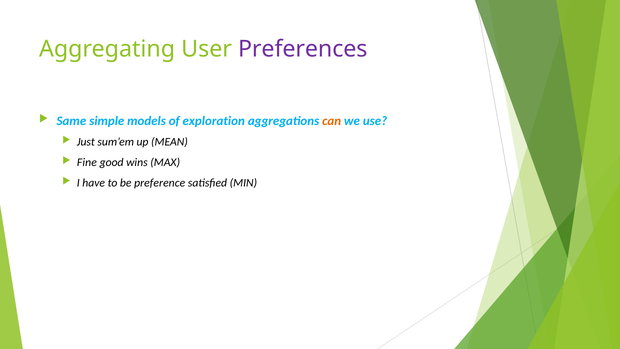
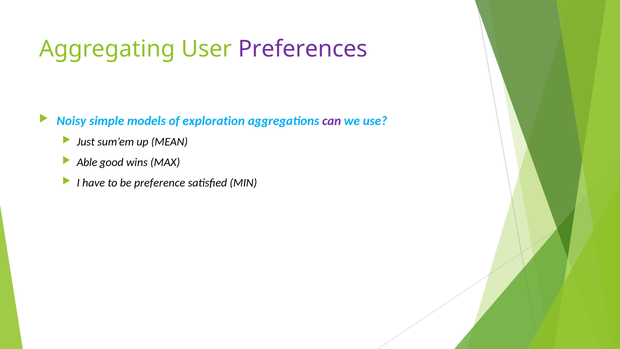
Same: Same -> Noisy
can colour: orange -> purple
Fine: Fine -> Able
